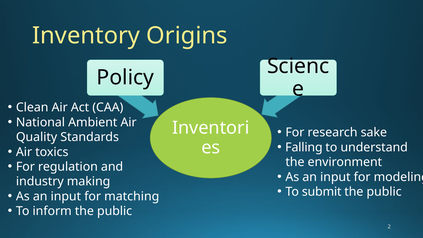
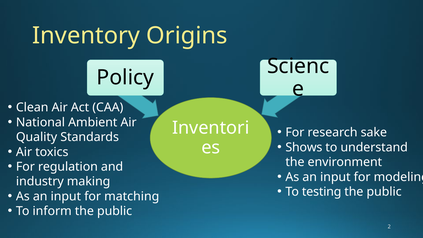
Falling: Falling -> Shows
submit: submit -> testing
